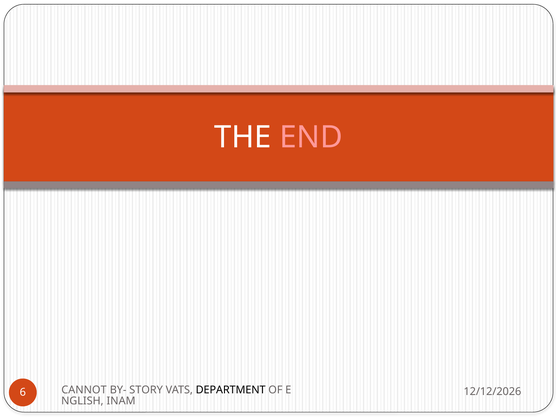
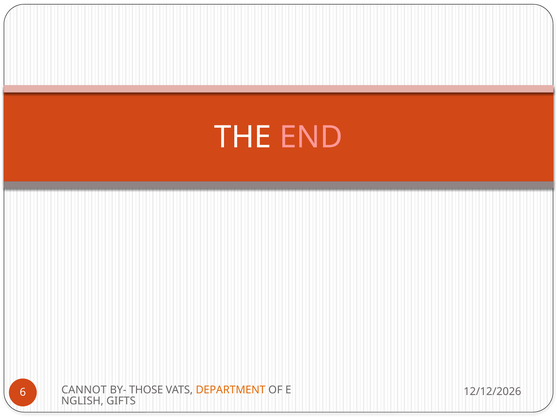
STORY: STORY -> THOSE
DEPARTMENT colour: black -> orange
INAM: INAM -> GIFTS
